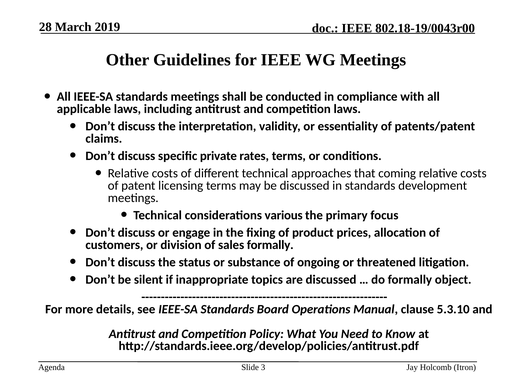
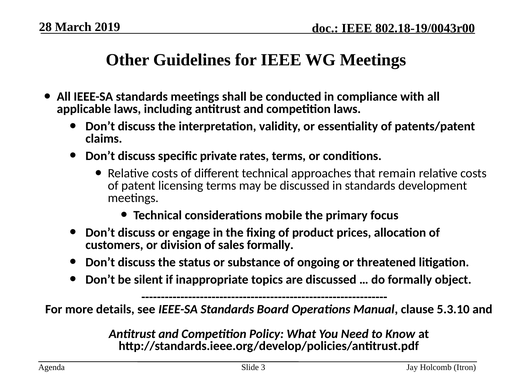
coming: coming -> remain
various: various -> mobile
